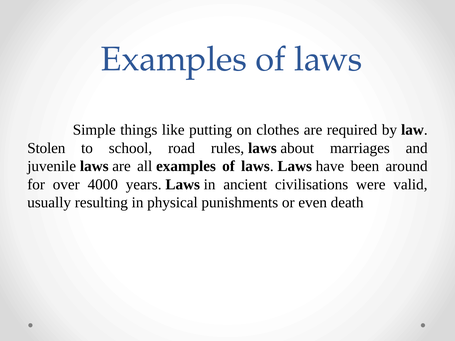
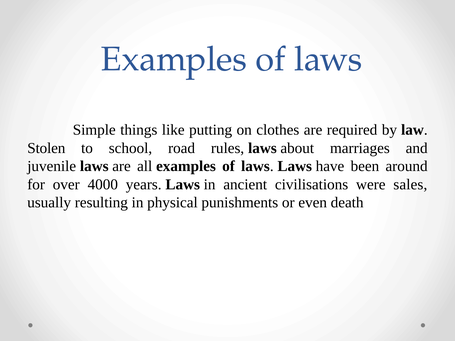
valid: valid -> sales
